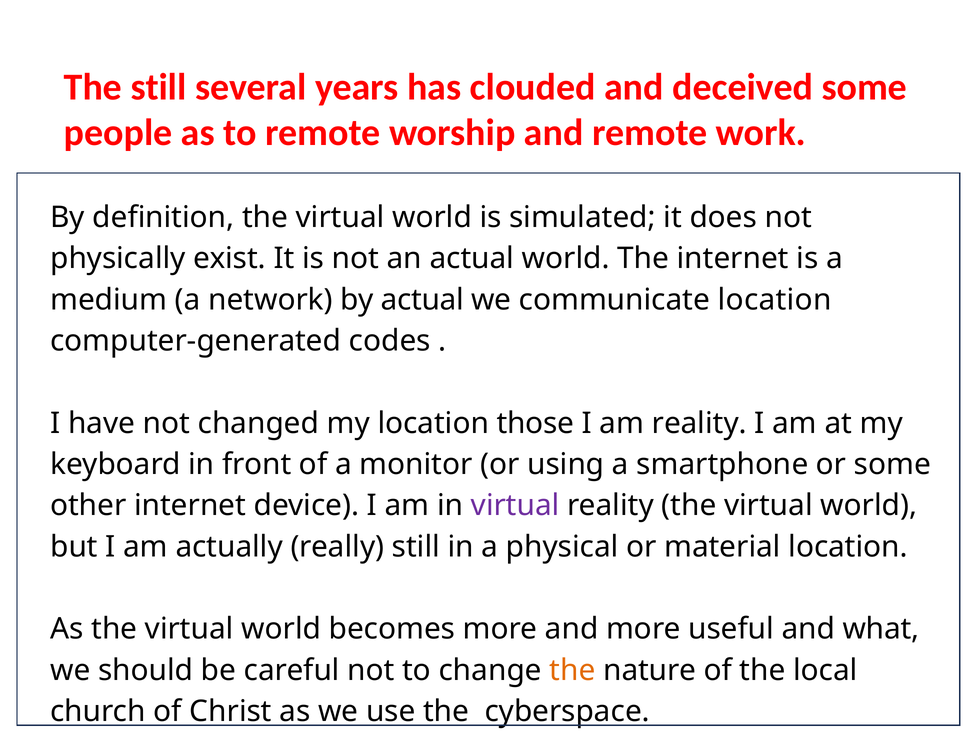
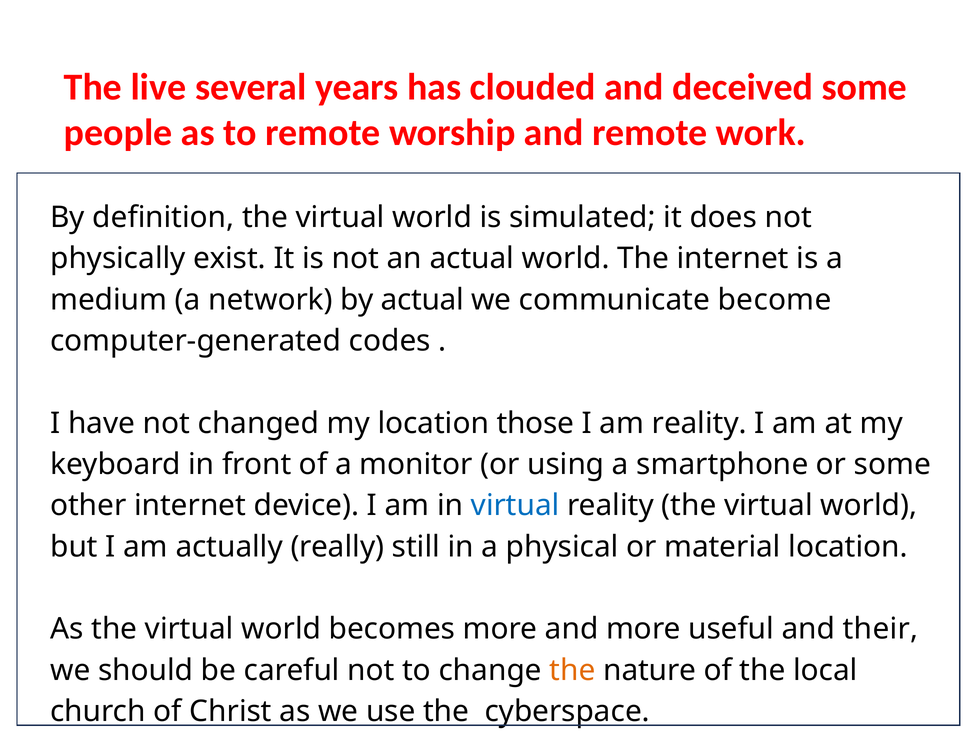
The still: still -> live
communicate location: location -> become
virtual at (515, 505) colour: purple -> blue
what: what -> their
